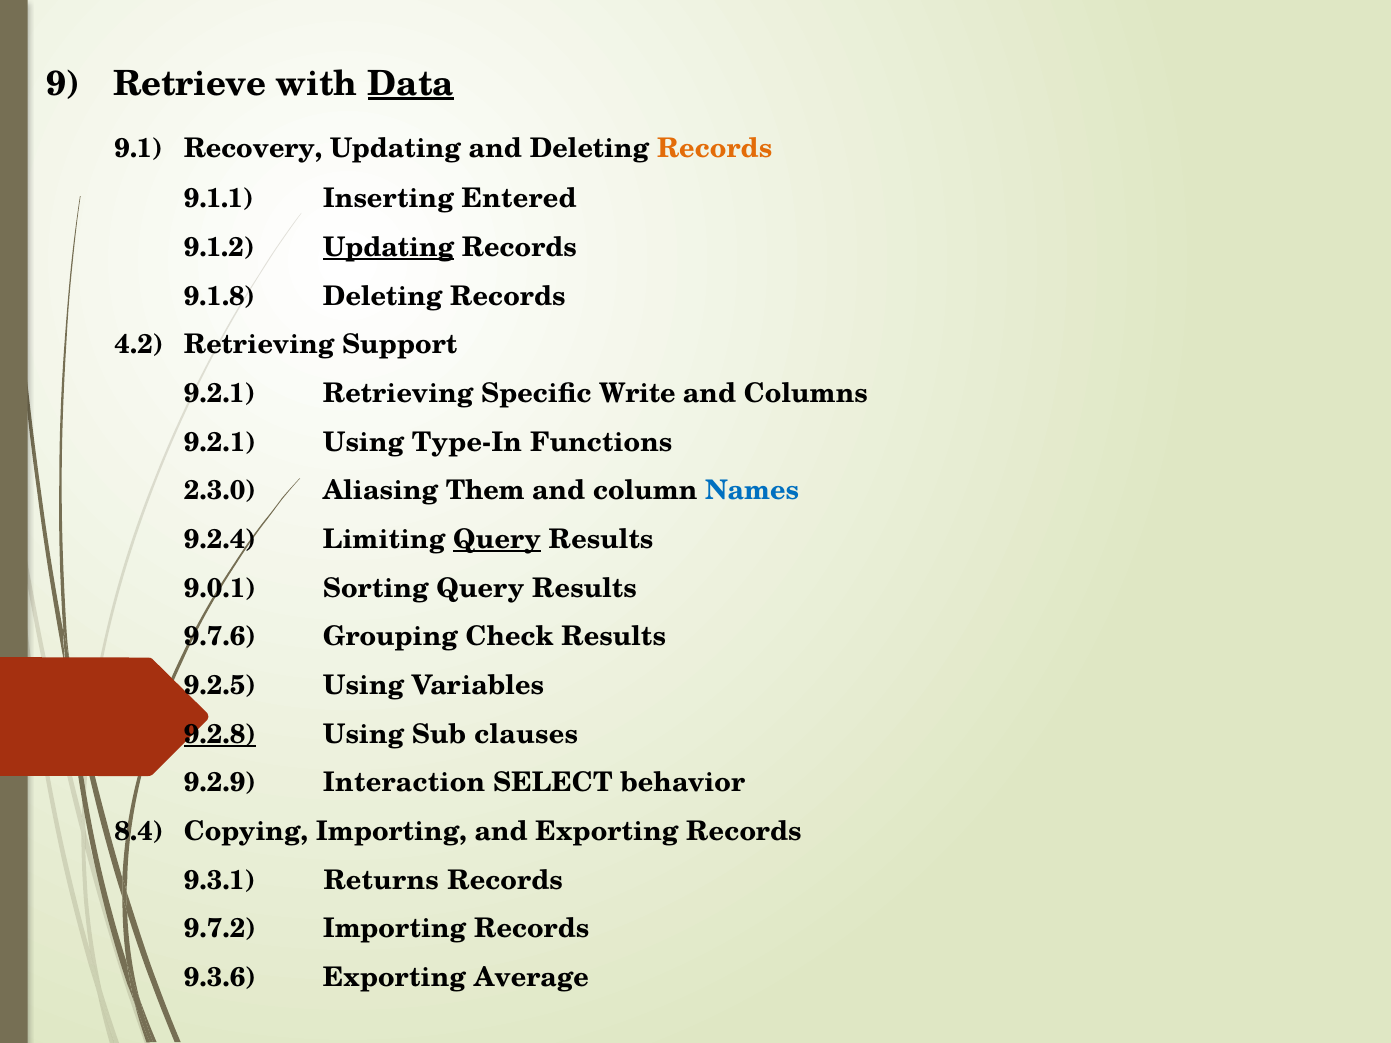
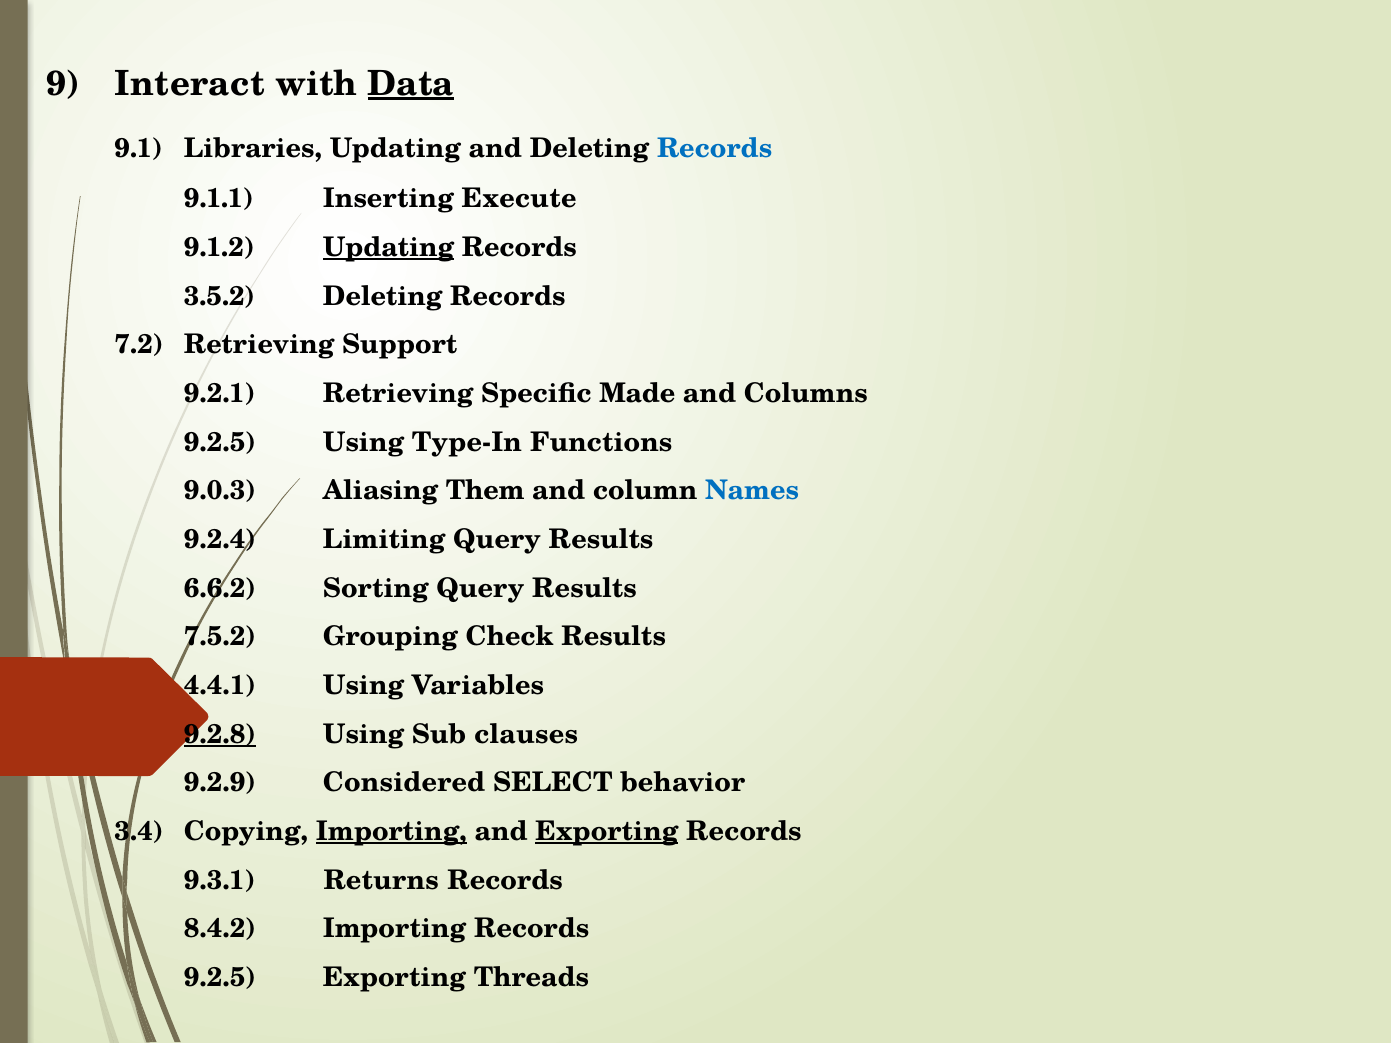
Retrieve: Retrieve -> Interact
Recovery: Recovery -> Libraries
Records at (715, 149) colour: orange -> blue
Entered: Entered -> Execute
9.1.8: 9.1.8 -> 3.5.2
4.2: 4.2 -> 7.2
Write: Write -> Made
9.2.1 at (220, 442): 9.2.1 -> 9.2.5
2.3.0: 2.3.0 -> 9.0.3
Query at (497, 540) underline: present -> none
9.0.1: 9.0.1 -> 6.6.2
9.7.6: 9.7.6 -> 7.5.2
9.2.5: 9.2.5 -> 4.4.1
Interaction: Interaction -> Considered
8.4: 8.4 -> 3.4
Importing at (391, 832) underline: none -> present
Exporting at (607, 832) underline: none -> present
9.7.2: 9.7.2 -> 8.4.2
9.3.6 at (220, 978): 9.3.6 -> 9.2.5
Average: Average -> Threads
